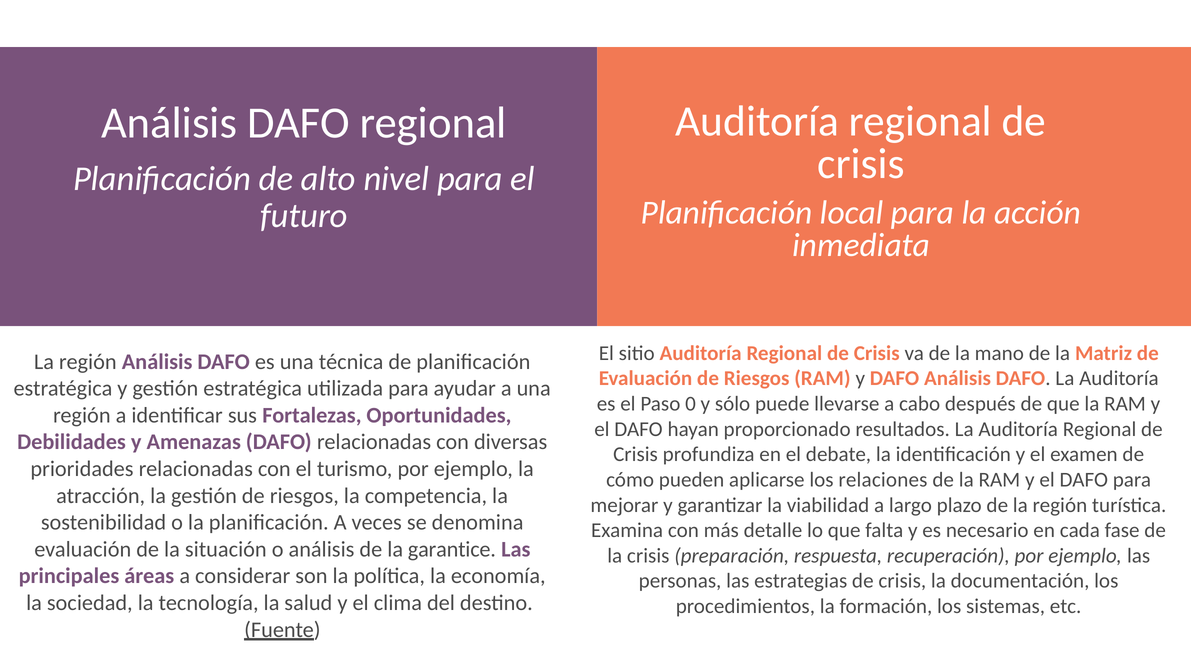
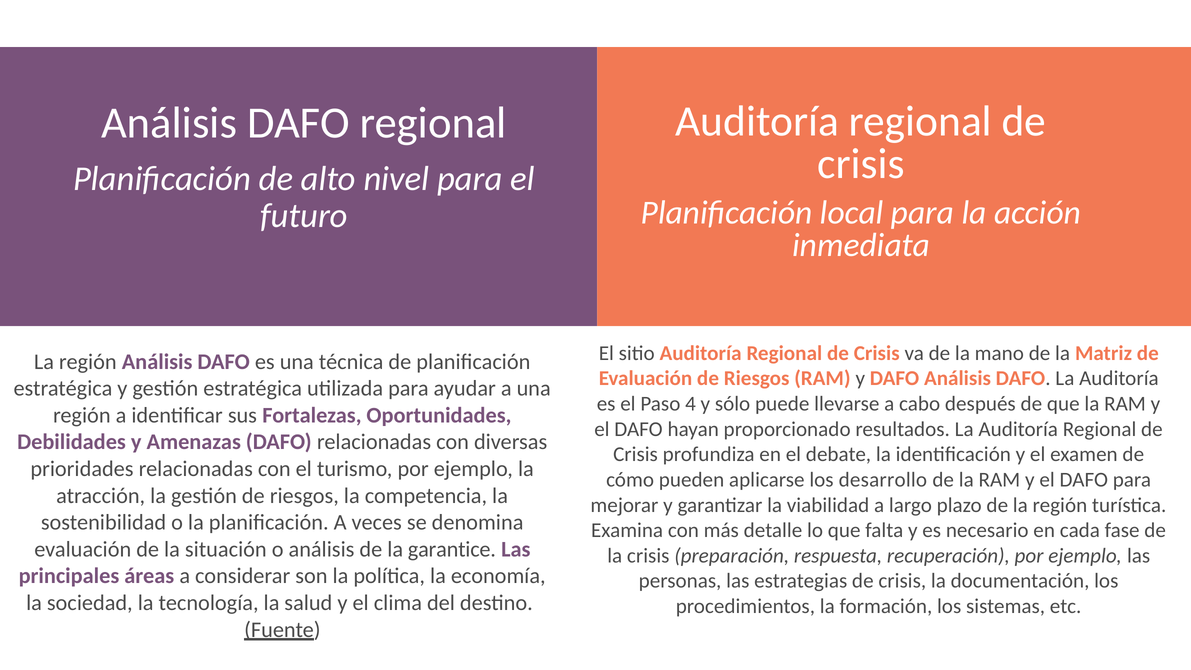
0: 0 -> 4
relaciones: relaciones -> desarrollo
